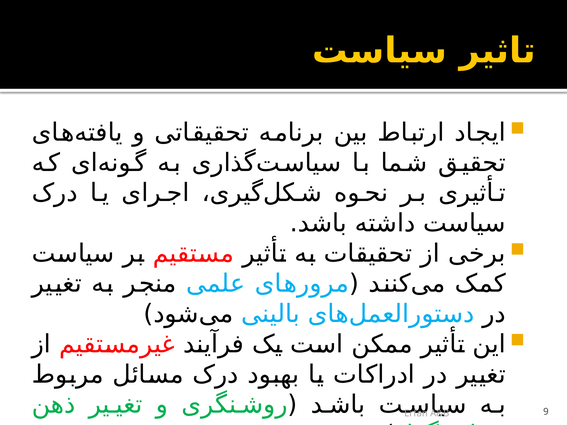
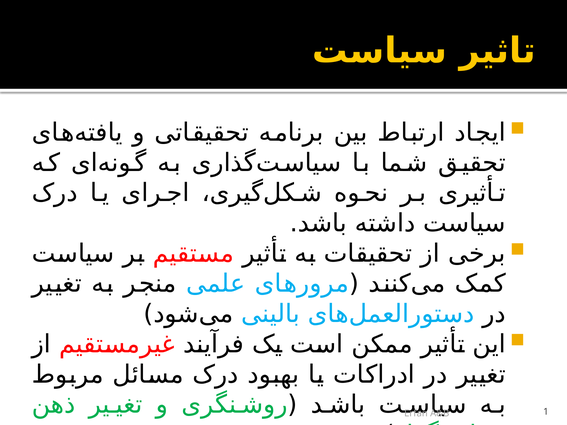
9: 9 -> 1
